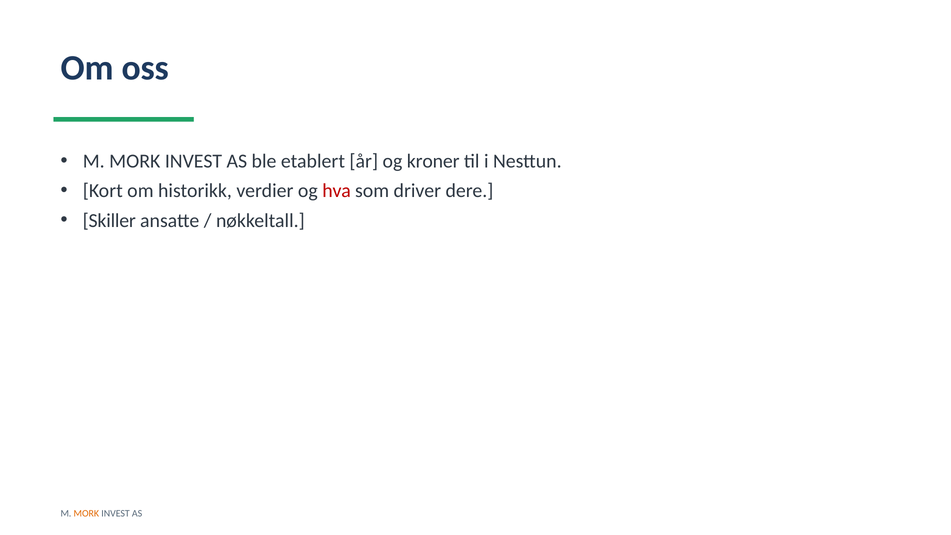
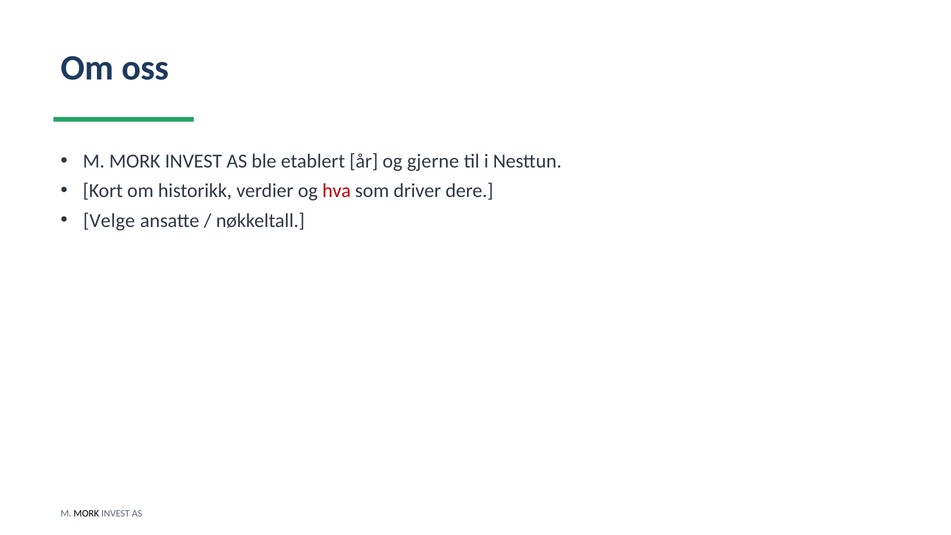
kroner: kroner -> gjerne
Skiller: Skiller -> Velge
MORK at (86, 513) colour: orange -> black
